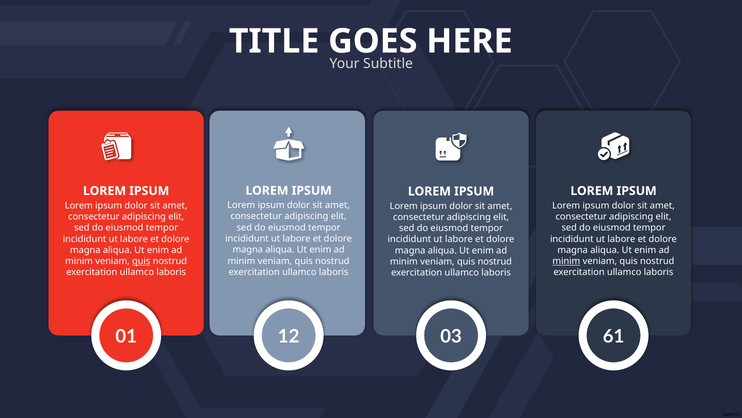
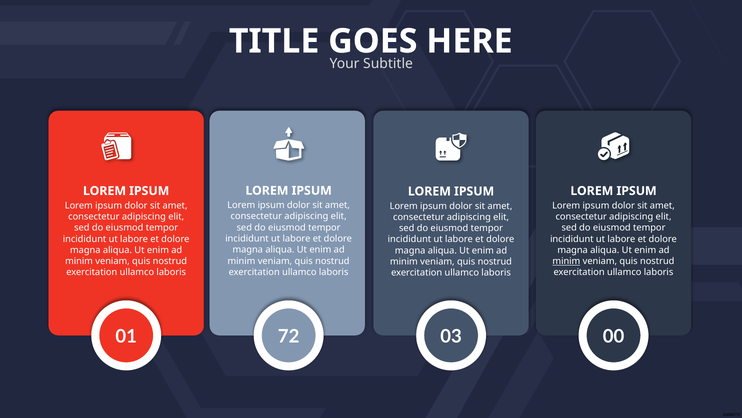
quis at (141, 261) underline: present -> none
12: 12 -> 72
61: 61 -> 00
